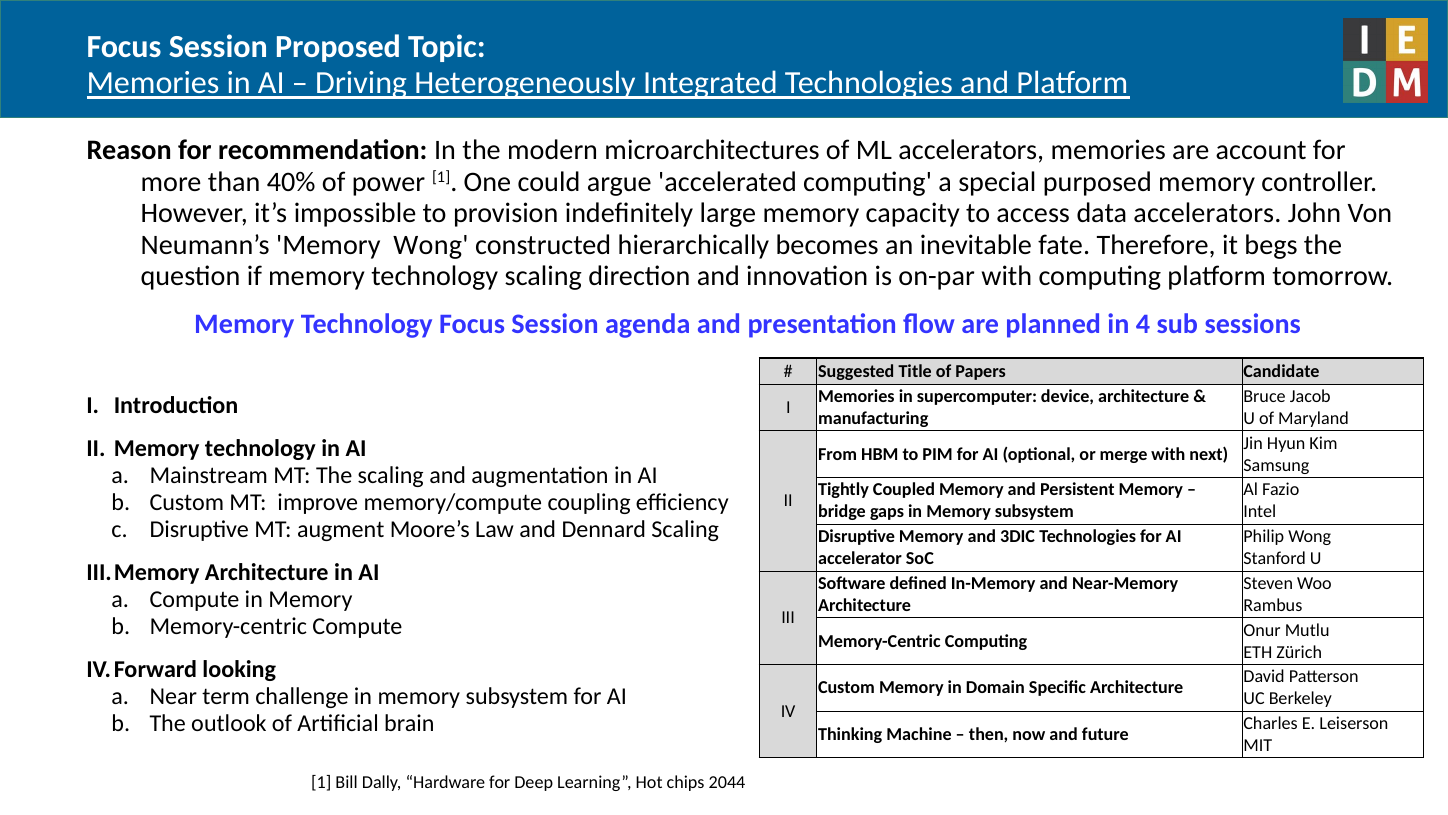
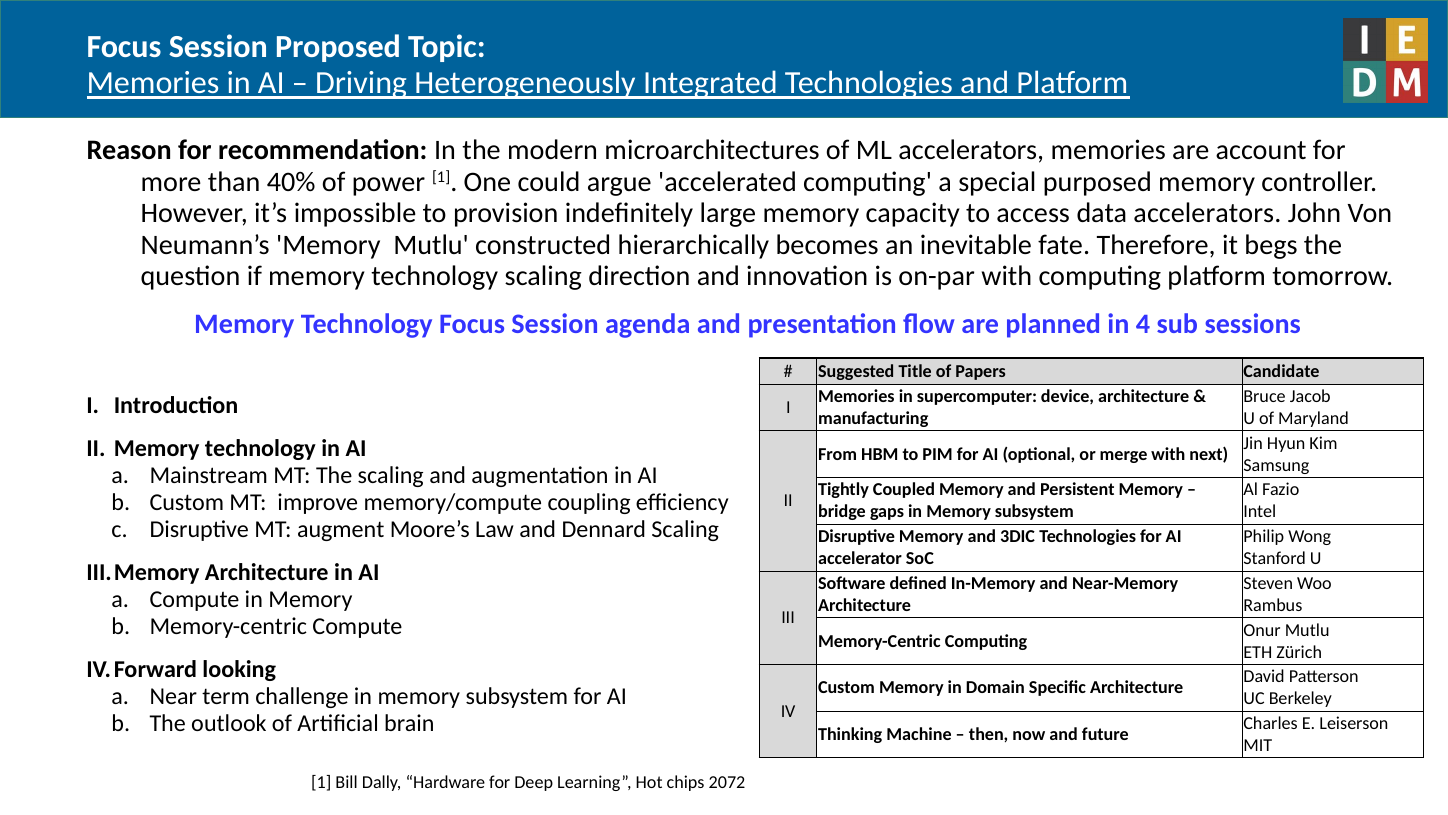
Memory Wong: Wong -> Mutlu
2044: 2044 -> 2072
